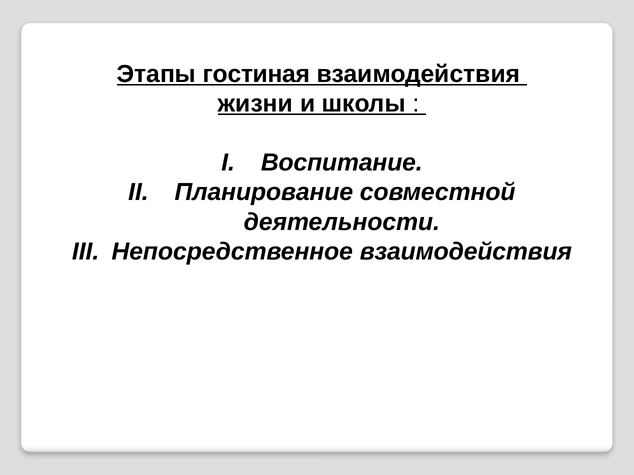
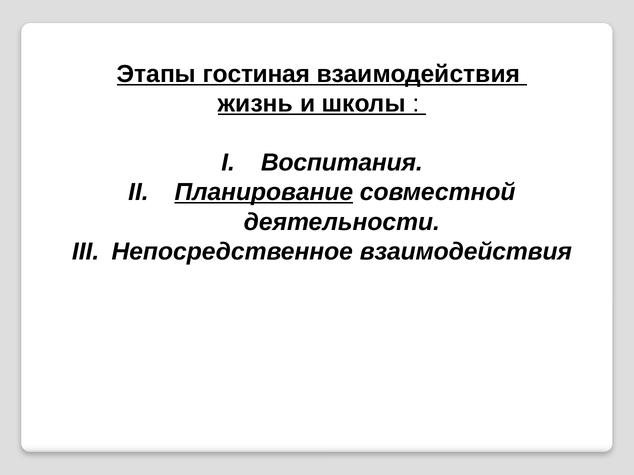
жизни: жизни -> жизнь
Воспитание: Воспитание -> Воспитания
Планирование underline: none -> present
